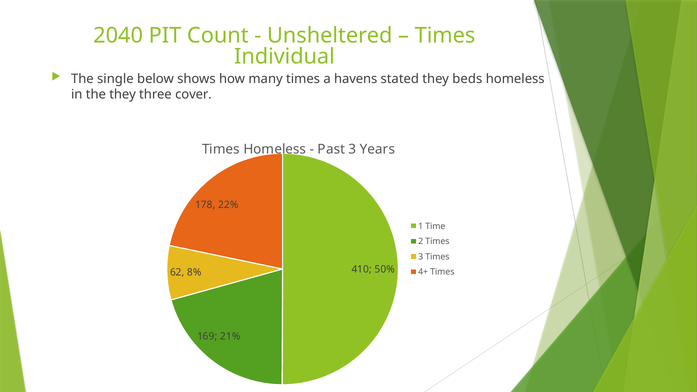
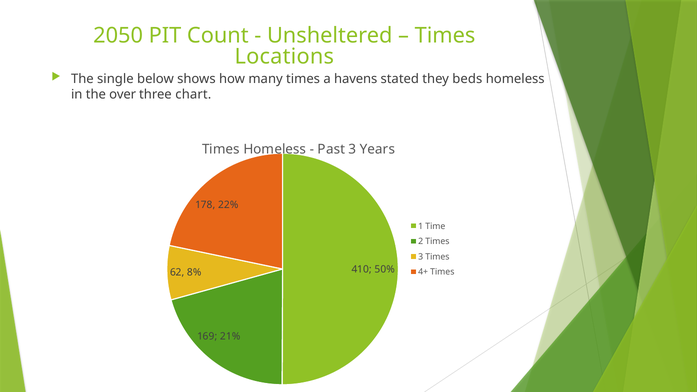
2040: 2040 -> 2050
Individual: Individual -> Locations
the they: they -> over
cover: cover -> chart
